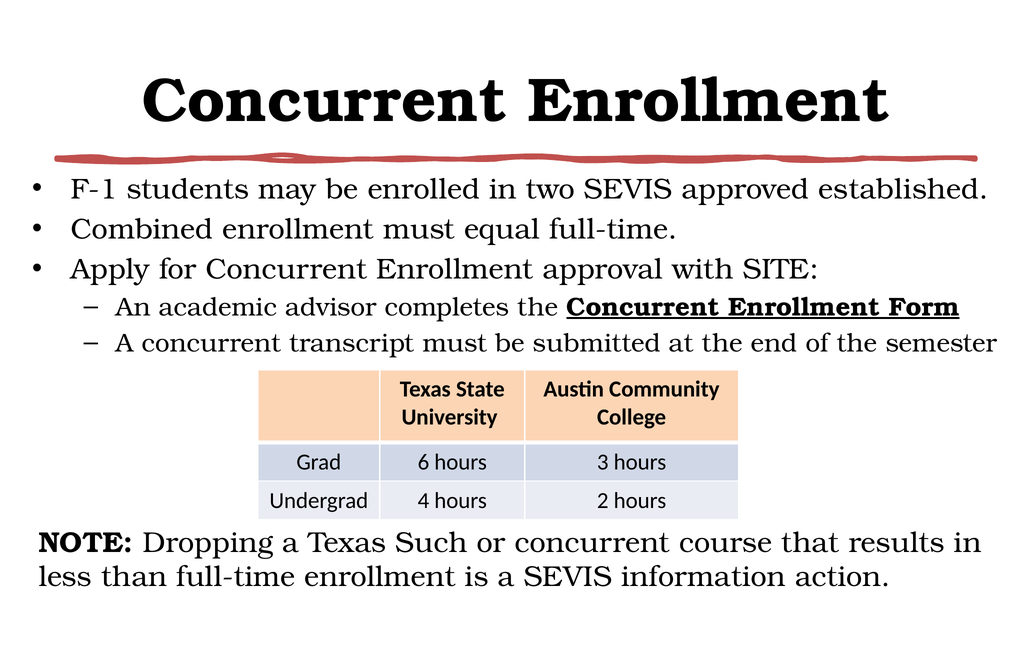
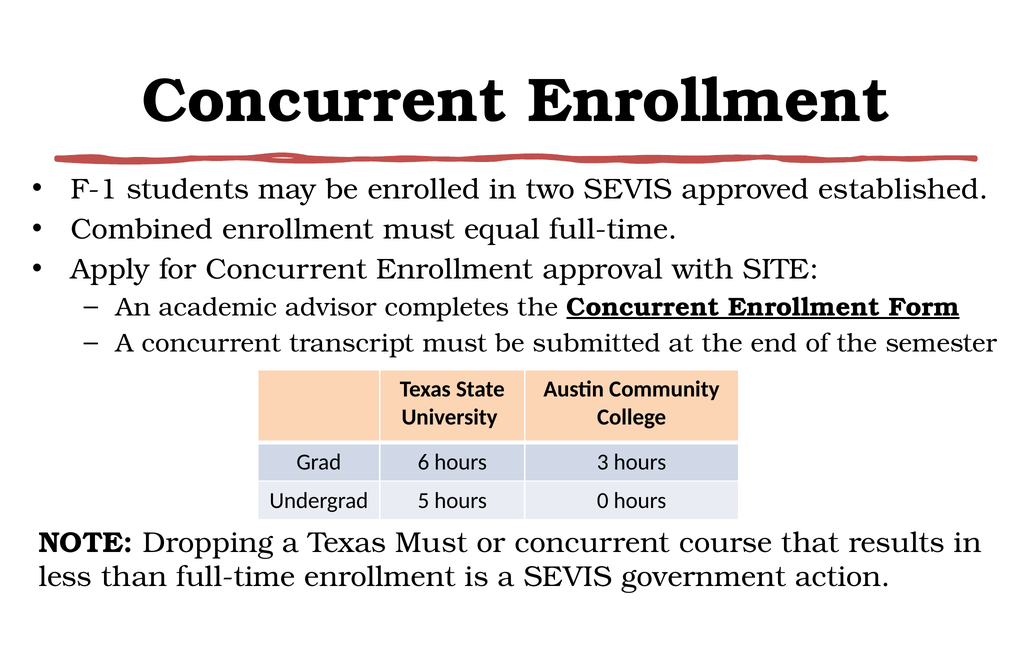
4: 4 -> 5
2: 2 -> 0
Texas Such: Such -> Must
information: information -> government
